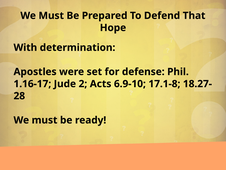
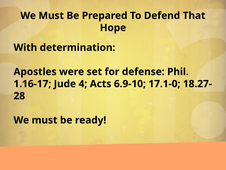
2: 2 -> 4
17.1-8: 17.1-8 -> 17.1-0
